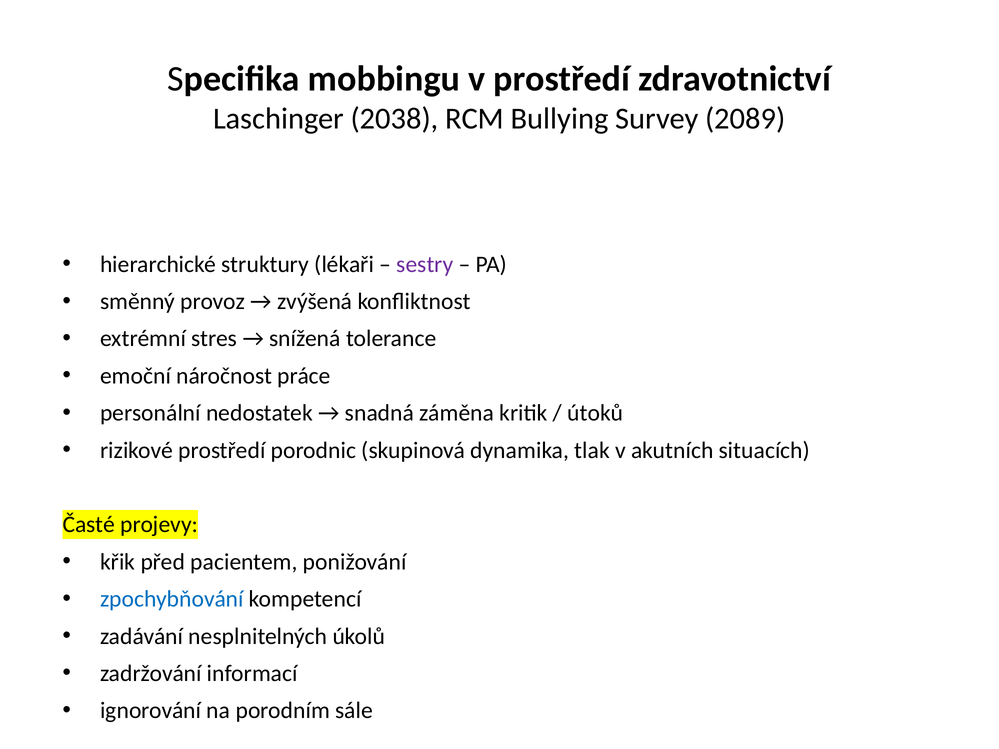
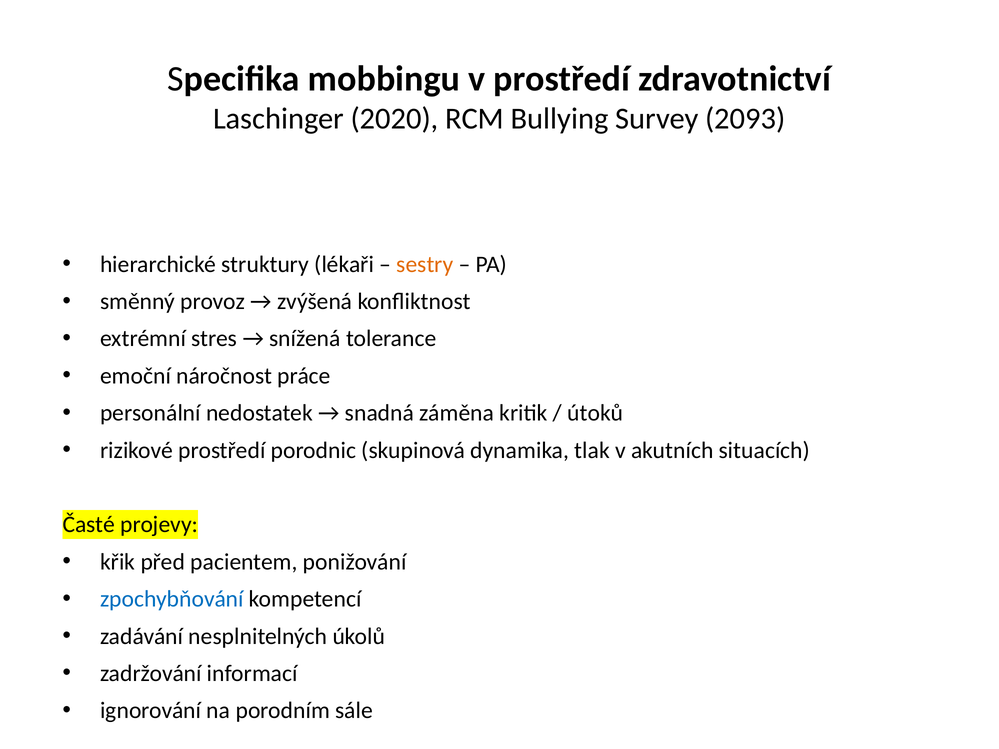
2038: 2038 -> 2020
2089: 2089 -> 2093
sestry colour: purple -> orange
